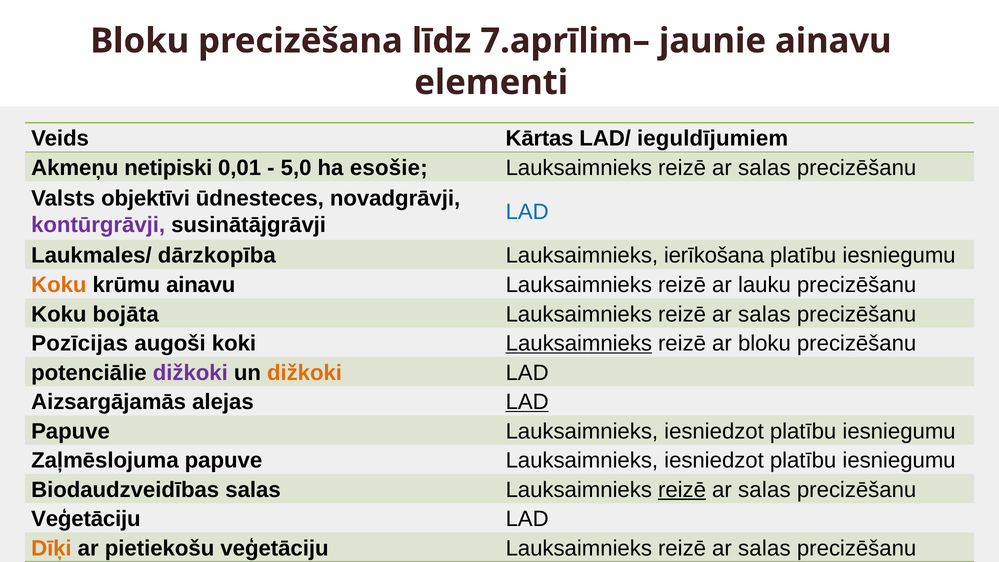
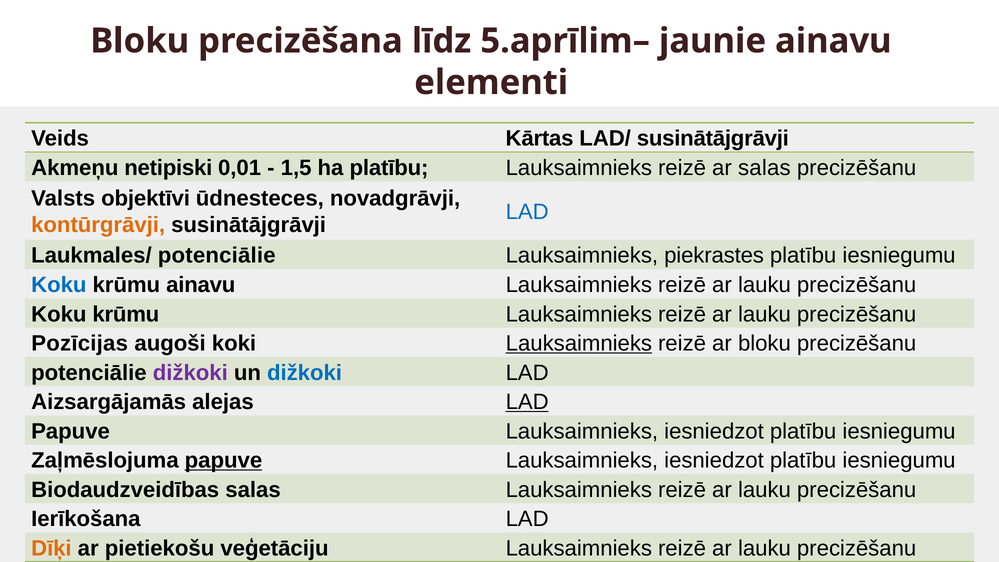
7.aprīlim–: 7.aprīlim– -> 5.aprīlim–
LAD/ ieguldījumiem: ieguldījumiem -> susinātājgrāvji
5,0: 5,0 -> 1,5
ha esošie: esošie -> platību
kontūrgrāvji colour: purple -> orange
Laukmales/ dārzkopība: dārzkopība -> potenciālie
ierīkošana: ierīkošana -> piekrastes
Koku at (59, 285) colour: orange -> blue
bojāta at (126, 314): bojāta -> krūmu
salas at (764, 314): salas -> lauku
dižkoki at (305, 373) colour: orange -> blue
papuve at (223, 460) underline: none -> present
reizē at (682, 490) underline: present -> none
salas at (764, 490): salas -> lauku
Veģetāciju at (86, 519): Veģetāciju -> Ierīkošana
salas at (764, 548): salas -> lauku
